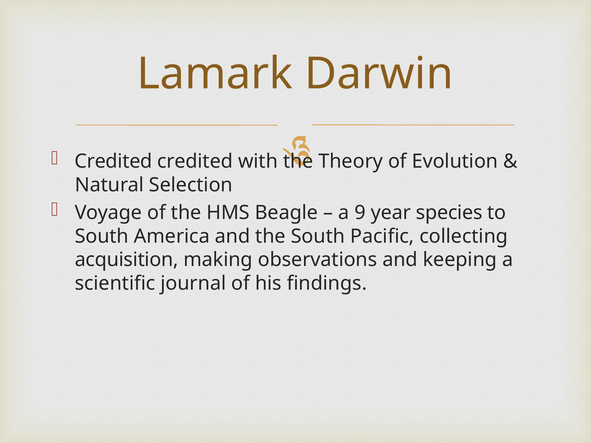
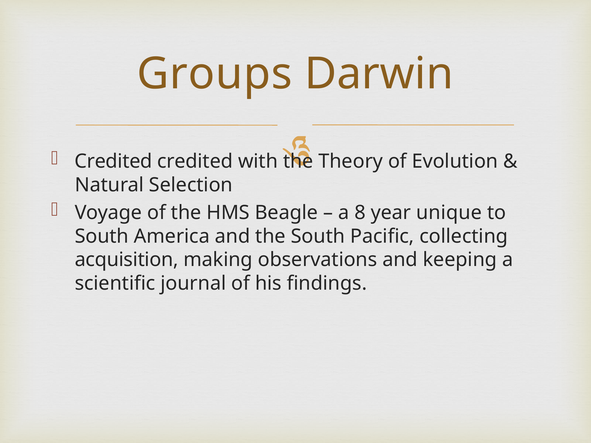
Lamark: Lamark -> Groups
9: 9 -> 8
species: species -> unique
